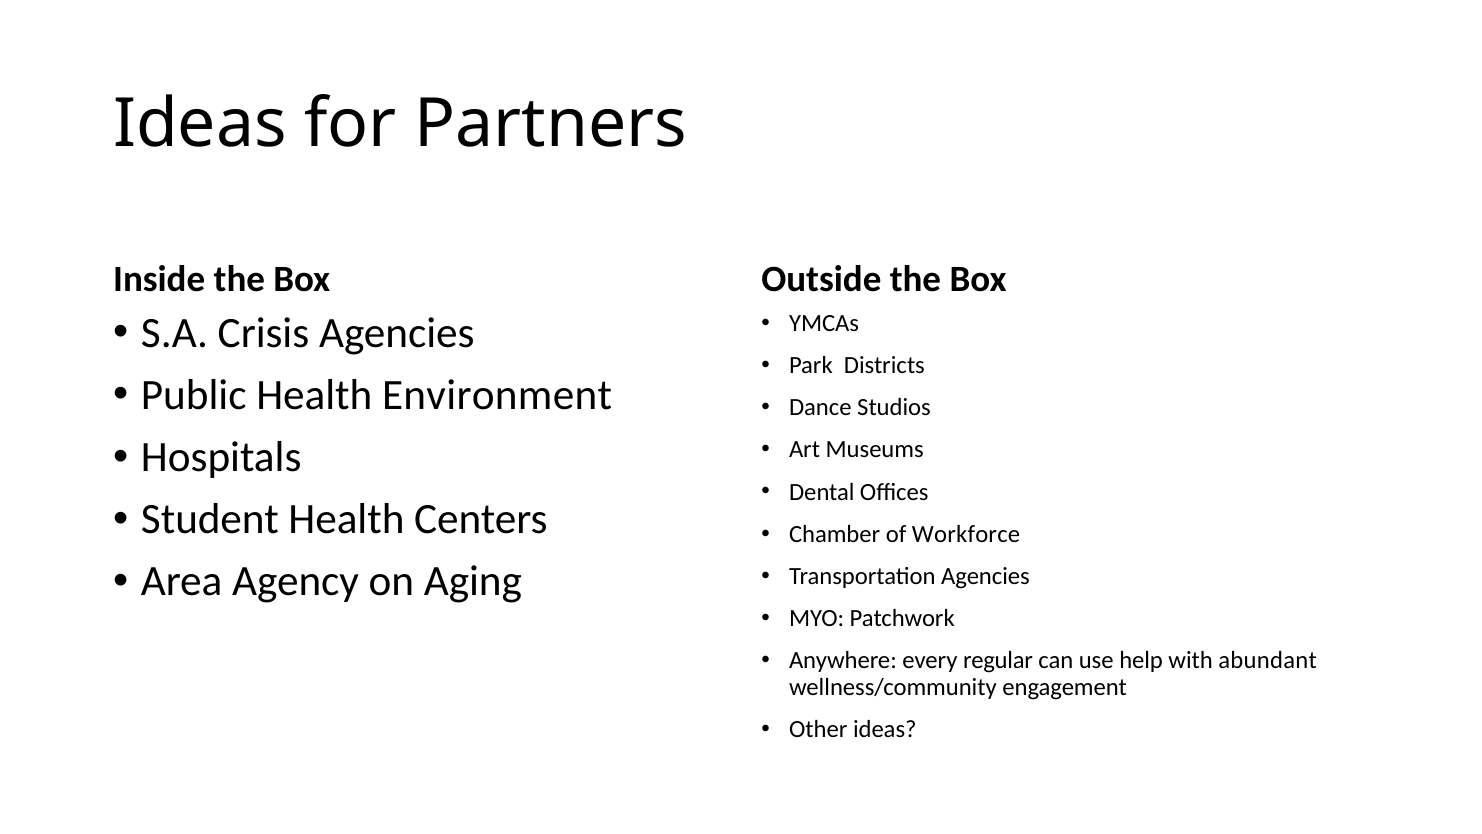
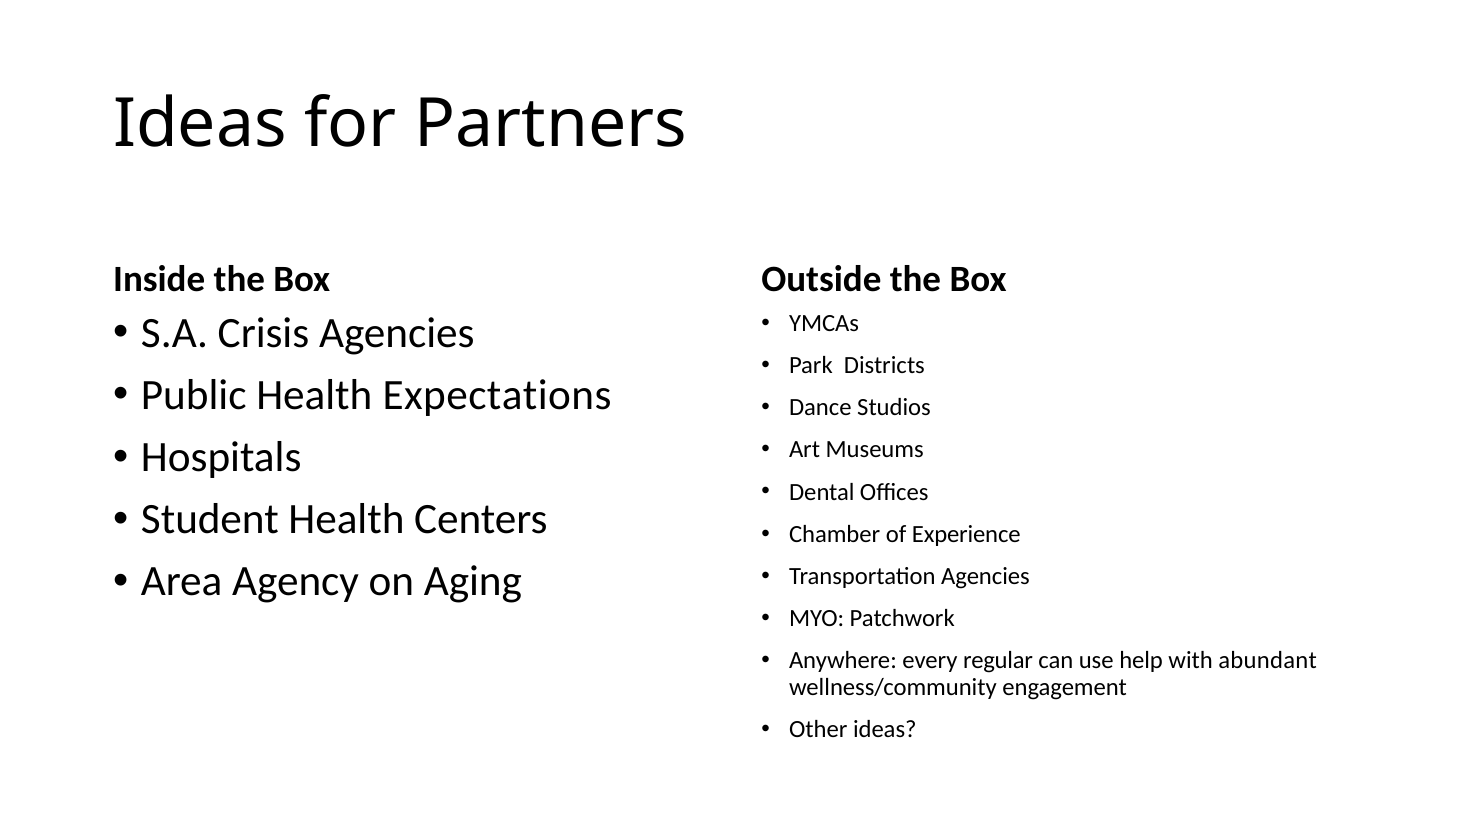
Environment: Environment -> Expectations
Workforce: Workforce -> Experience
